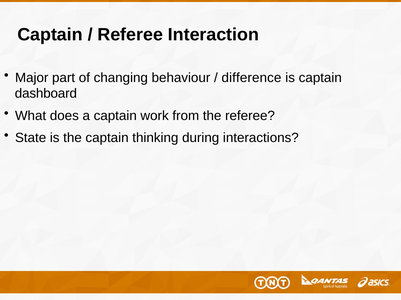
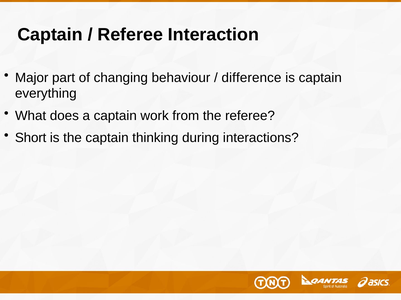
dashboard: dashboard -> everything
State: State -> Short
